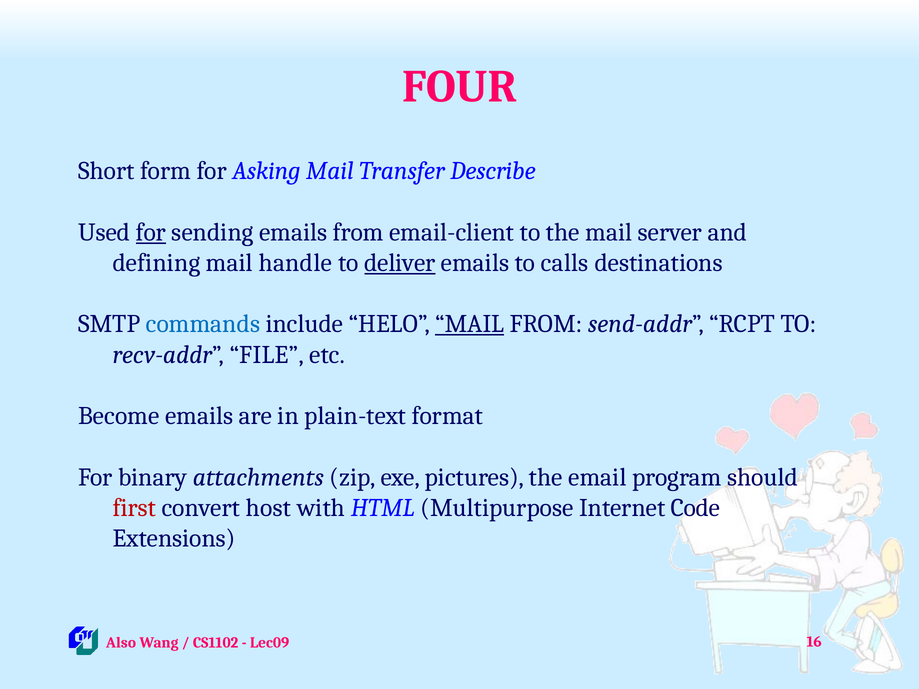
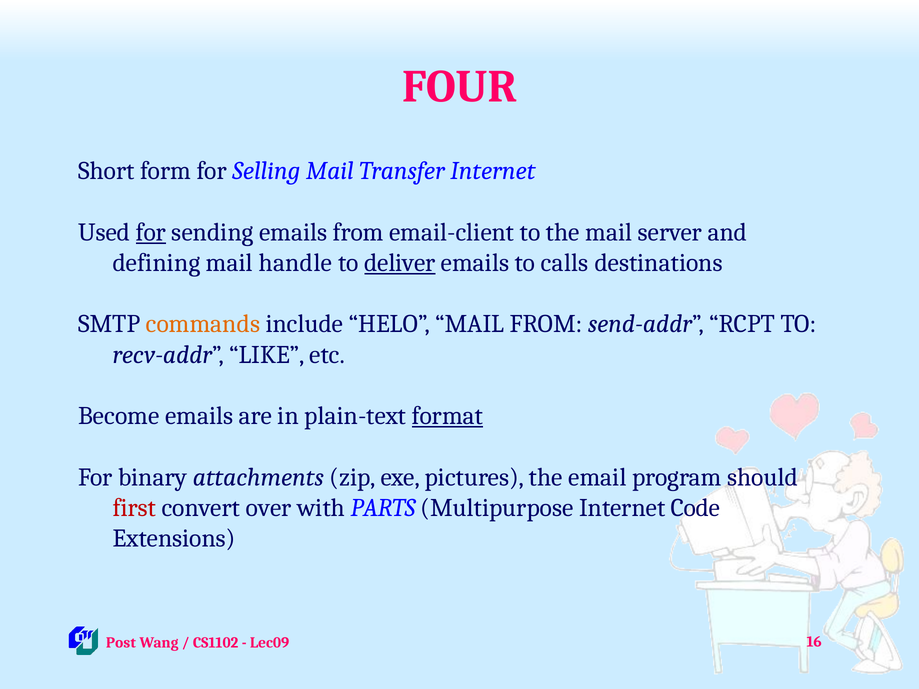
Asking: Asking -> Selling
Transfer Describe: Describe -> Internet
commands colour: blue -> orange
MAIL at (470, 324) underline: present -> none
FILE: FILE -> LIKE
format underline: none -> present
host: host -> over
HTML: HTML -> PARTS
Also: Also -> Post
